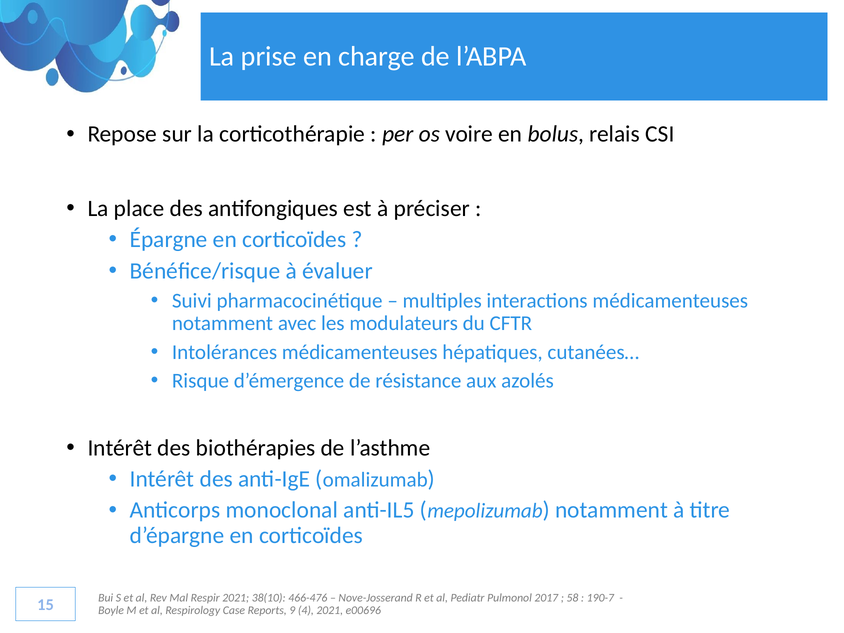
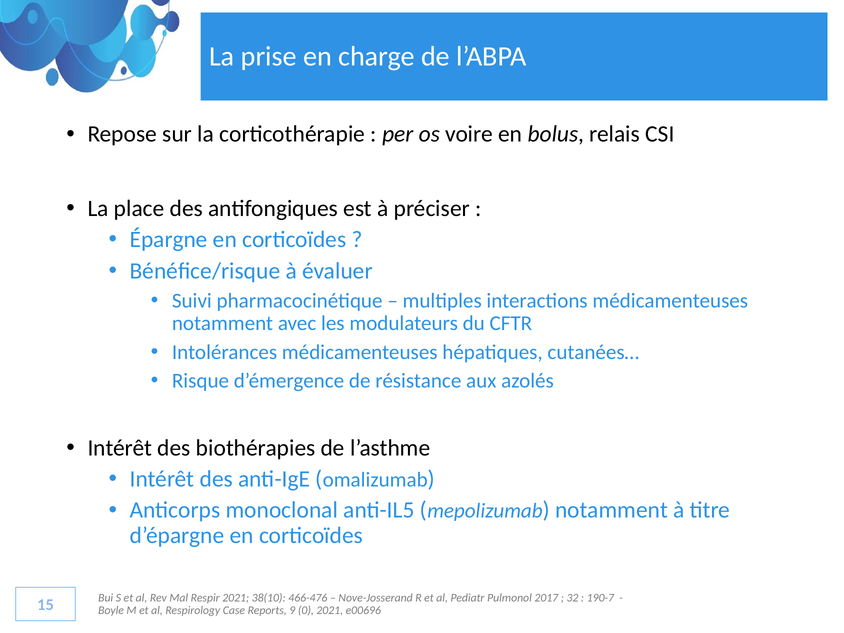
58: 58 -> 32
4: 4 -> 0
